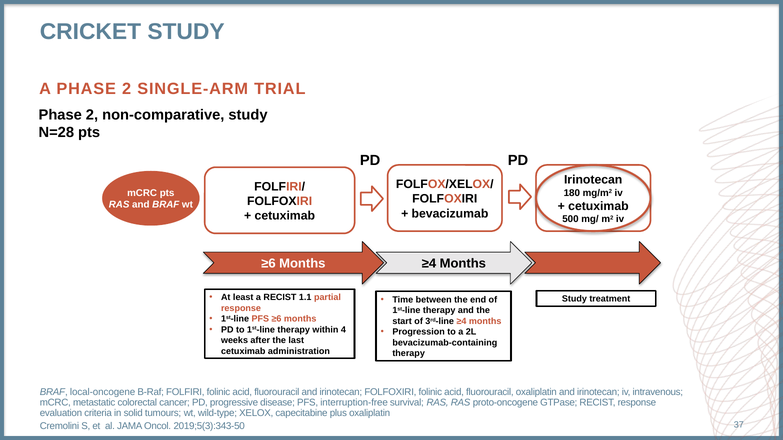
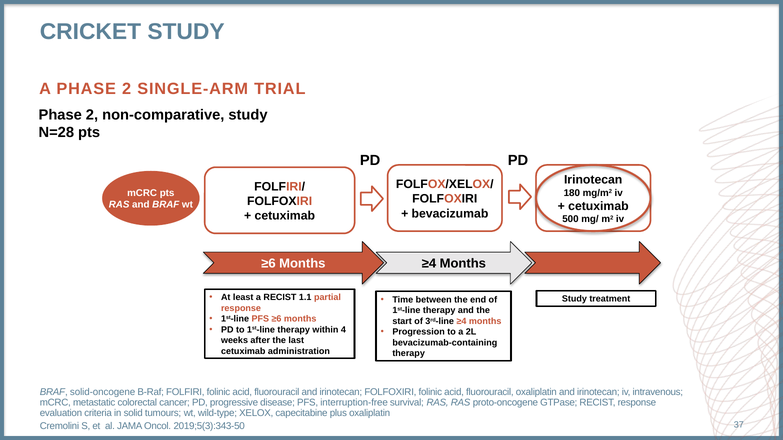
local-oncogene: local-oncogene -> solid-oncogene
